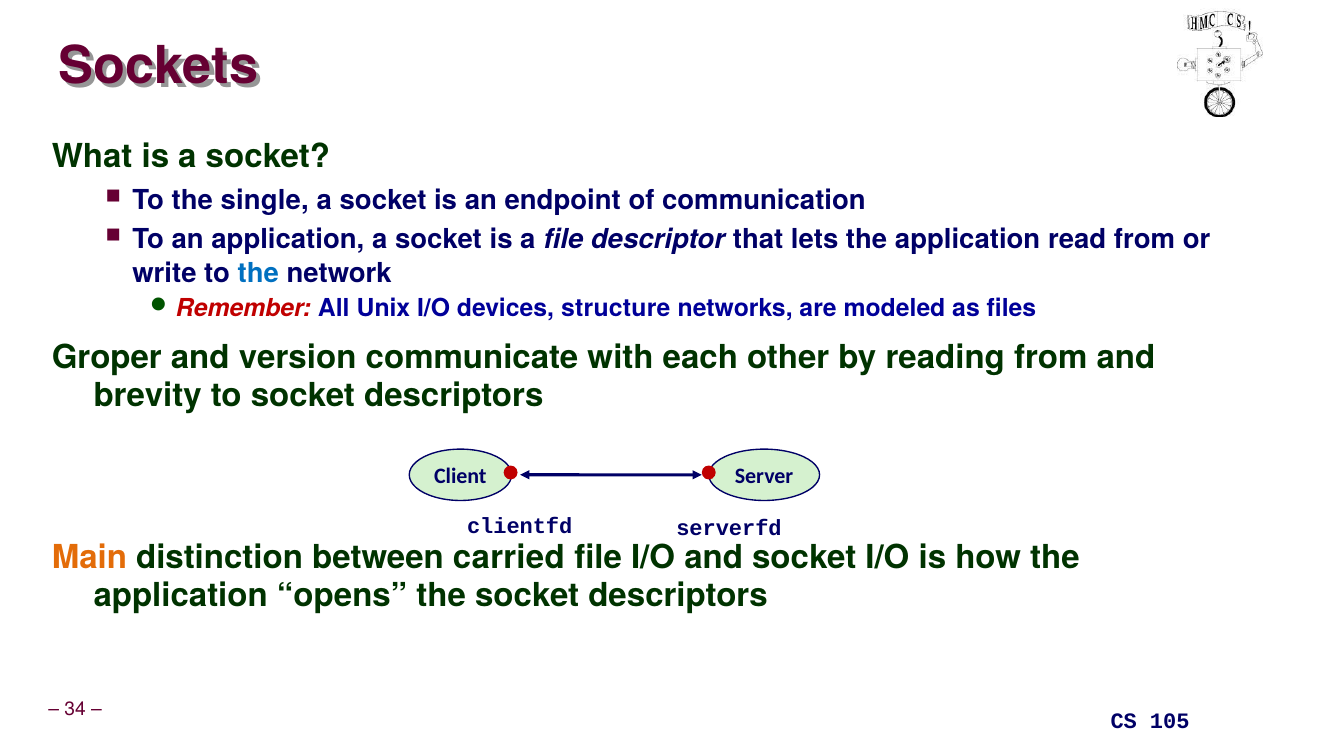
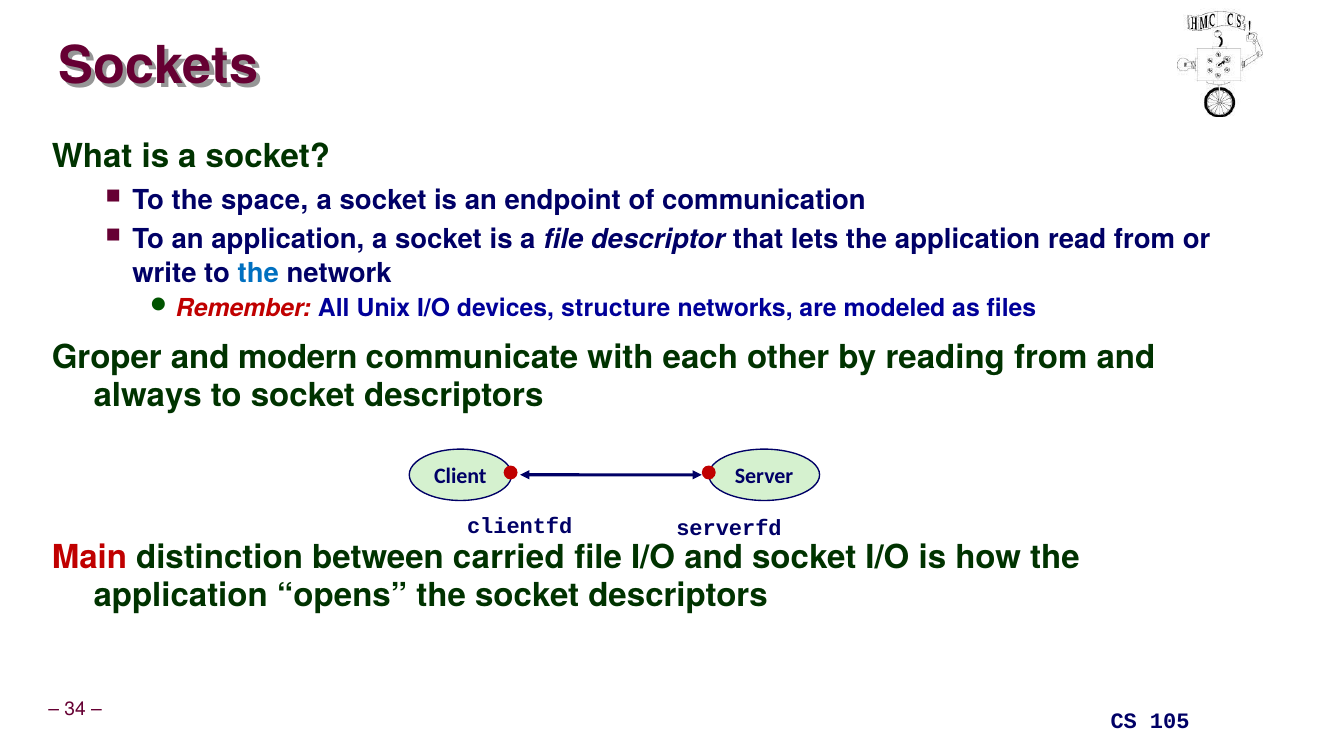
single: single -> space
version: version -> modern
brevity: brevity -> always
Main colour: orange -> red
